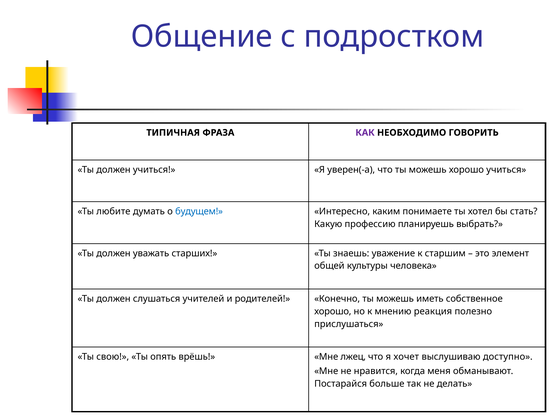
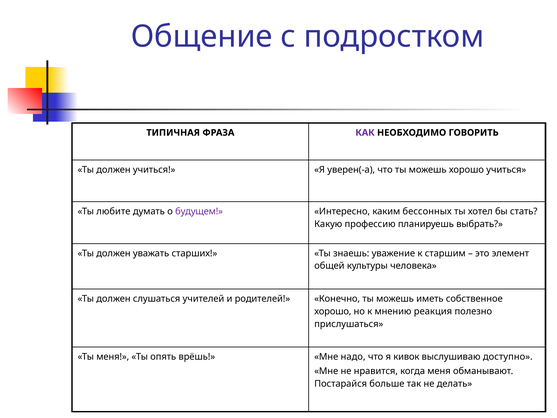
будущем colour: blue -> purple
понимаете: понимаете -> бессонных
Ты свою: свою -> меня
лжец: лжец -> надо
хочет: хочет -> кивок
